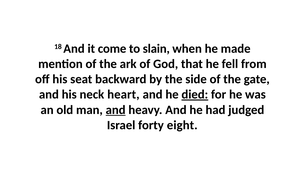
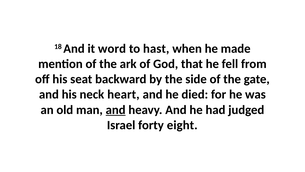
come: come -> word
slain: slain -> hast
died underline: present -> none
